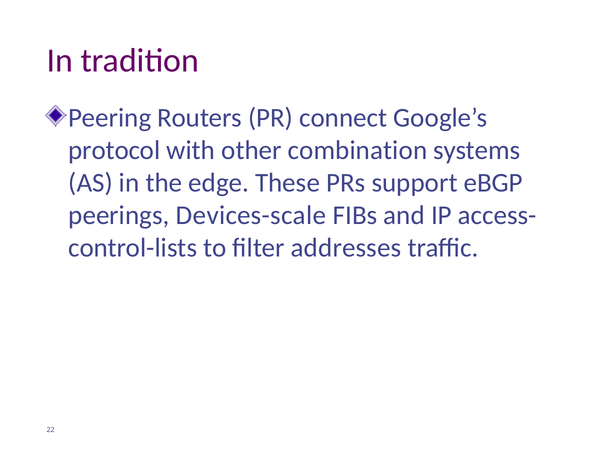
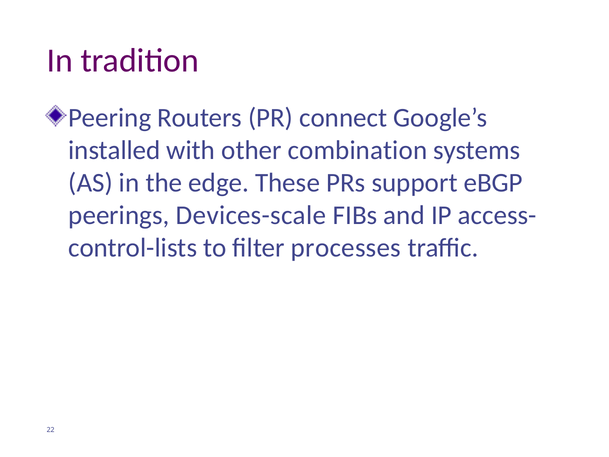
protocol: protocol -> installed
addresses: addresses -> processes
